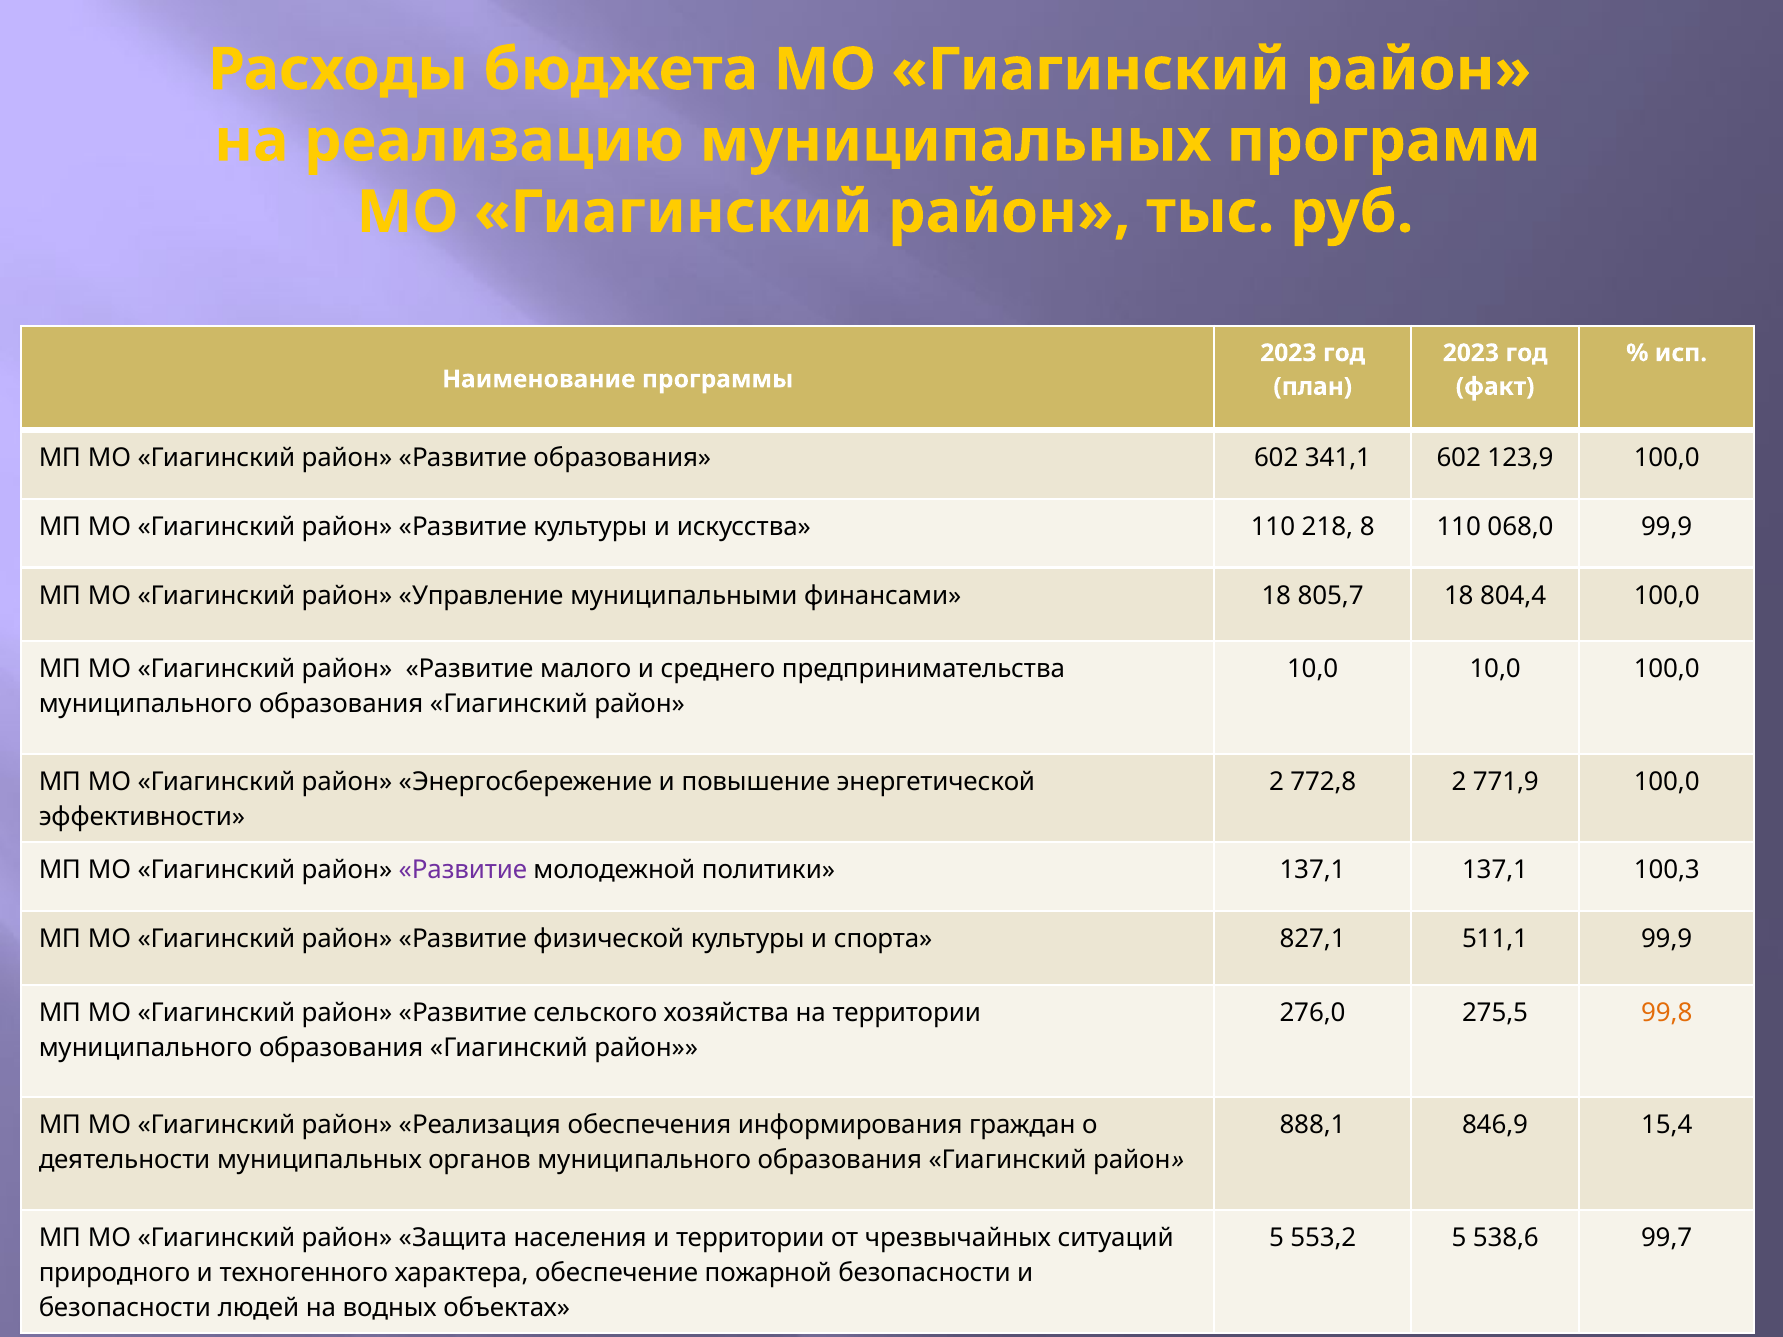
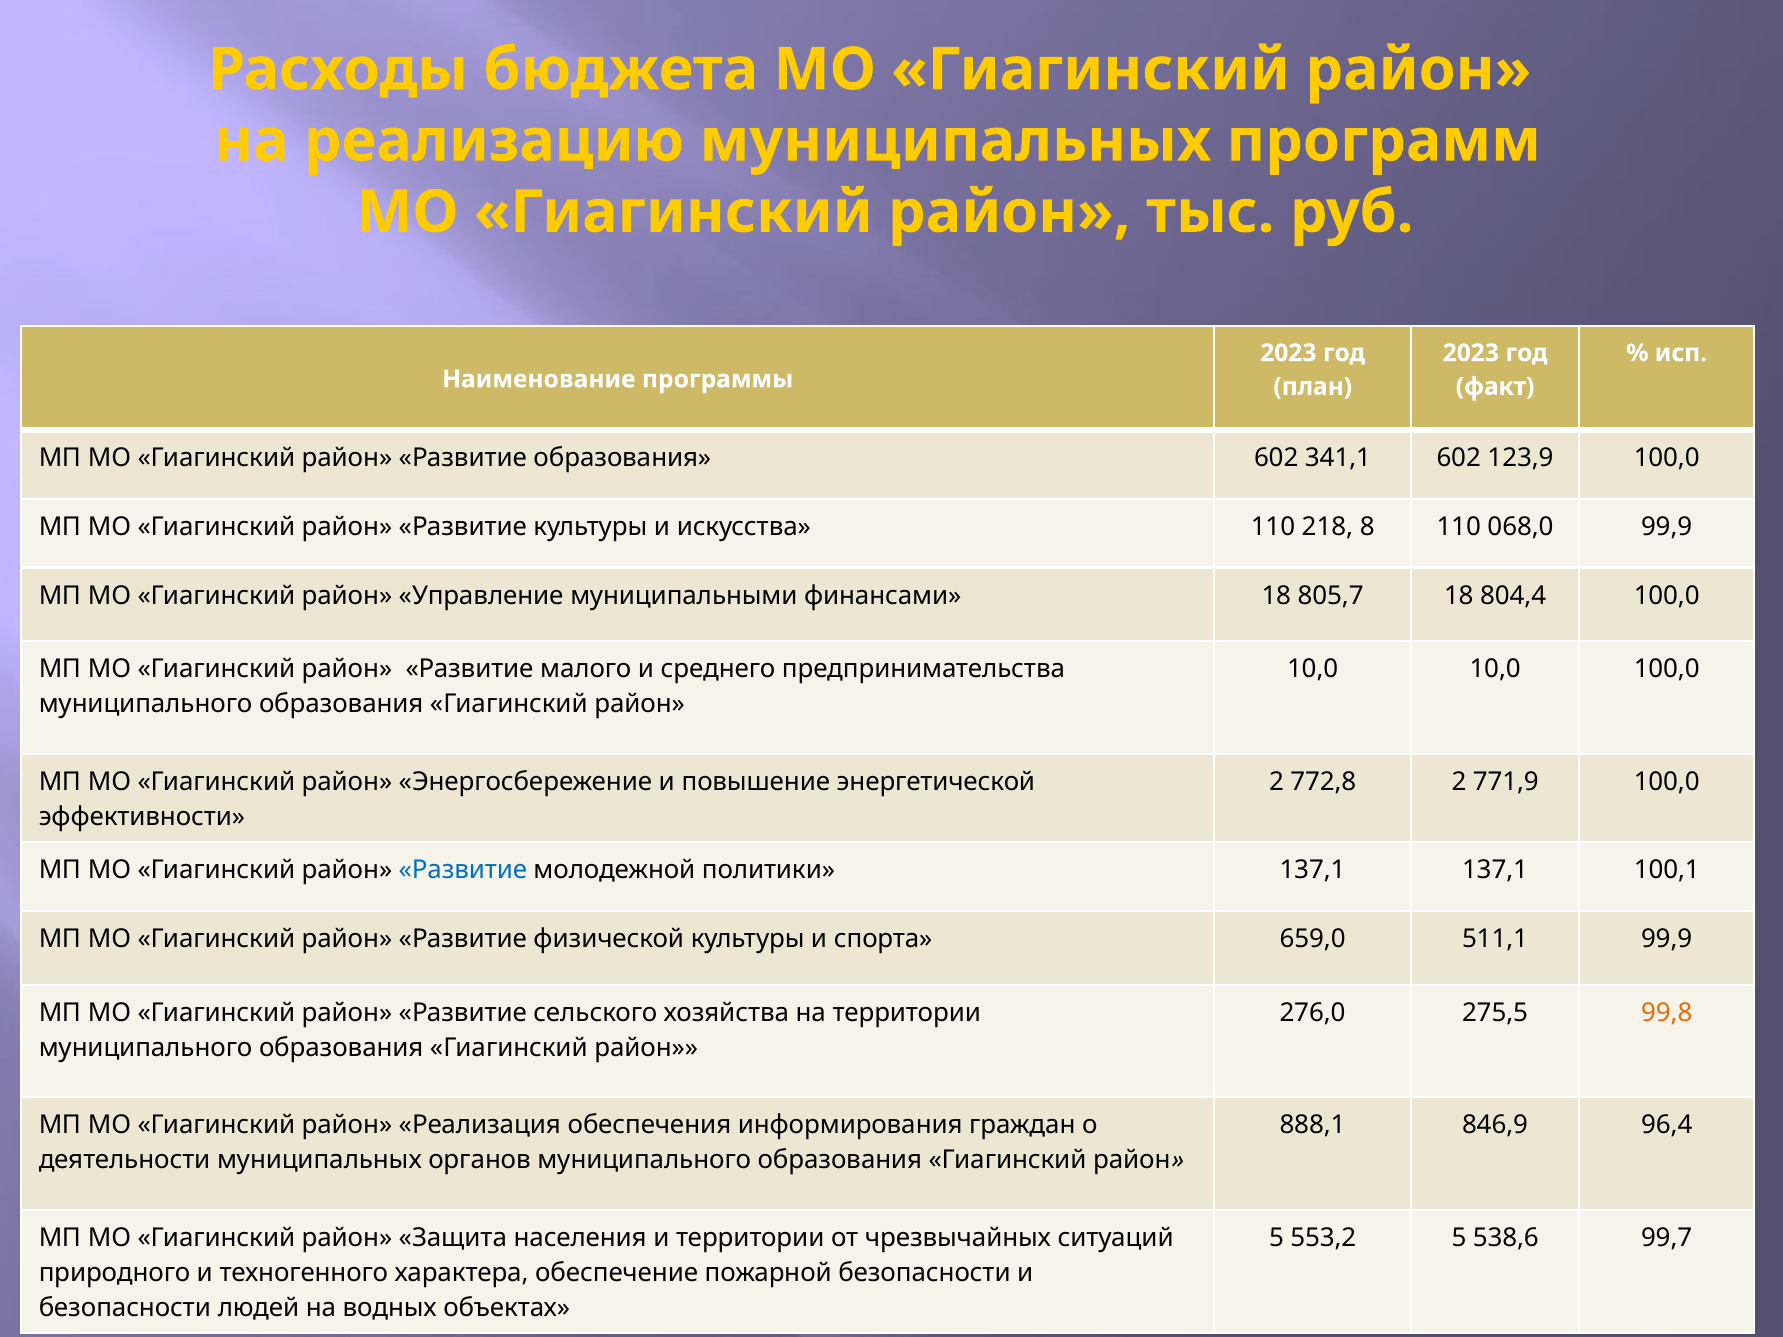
Развитие at (463, 870) colour: purple -> blue
100,3: 100,3 -> 100,1
827,1: 827,1 -> 659,0
15,4: 15,4 -> 96,4
